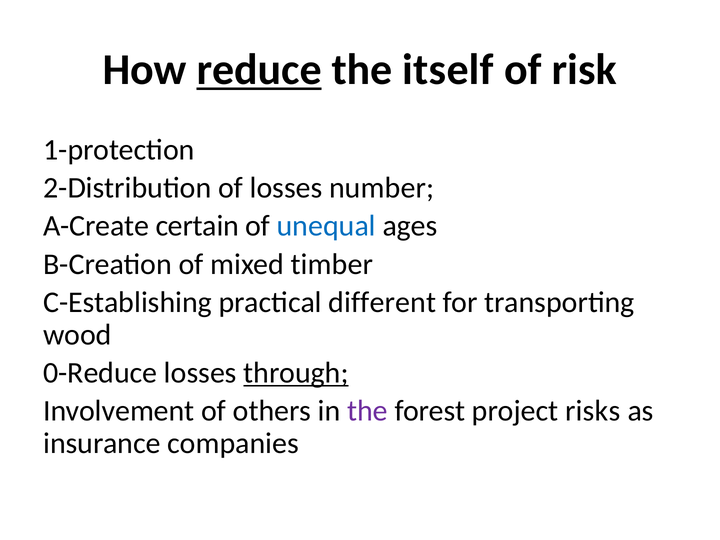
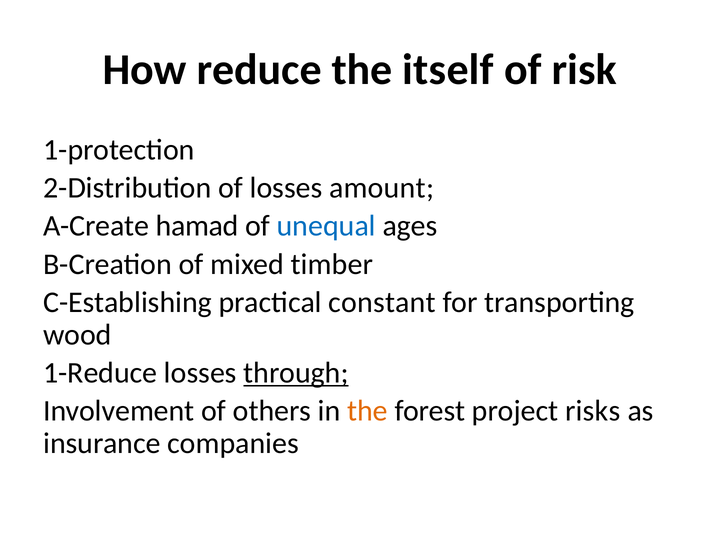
reduce underline: present -> none
number: number -> amount
certain: certain -> hamad
different: different -> constant
0-Reduce: 0-Reduce -> 1-Reduce
the at (367, 411) colour: purple -> orange
